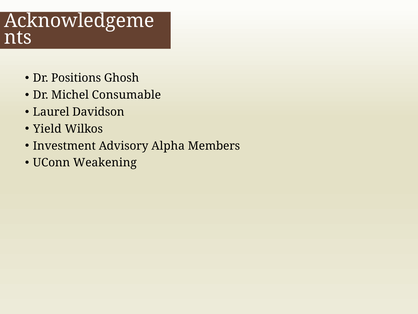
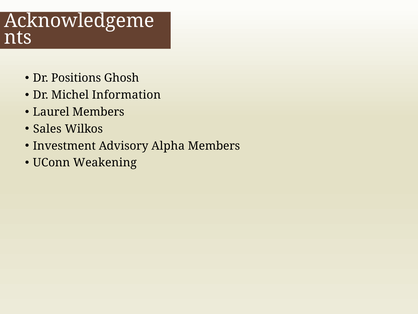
Consumable: Consumable -> Information
Laurel Davidson: Davidson -> Members
Yield: Yield -> Sales
